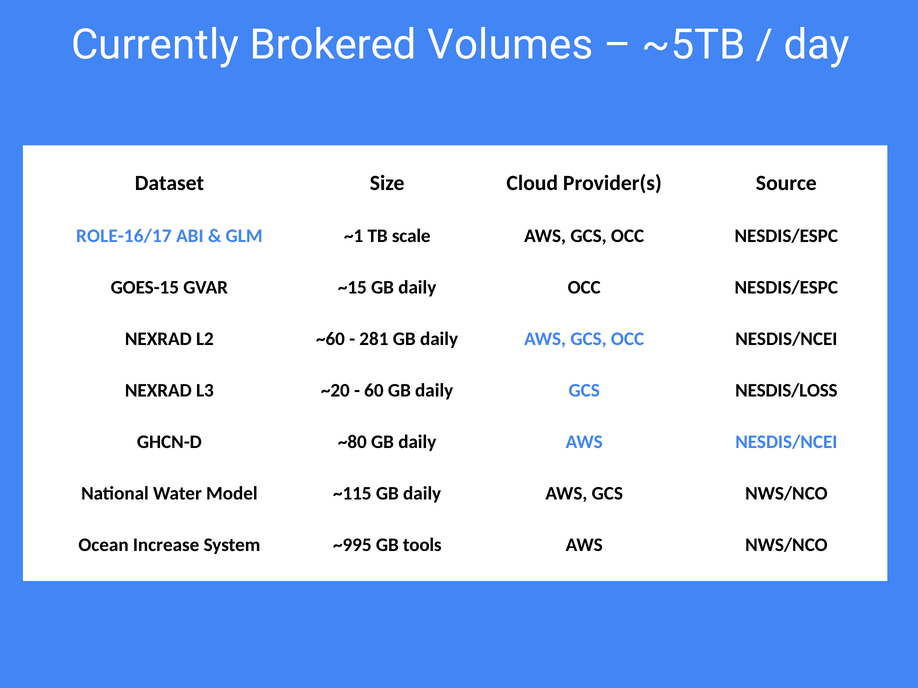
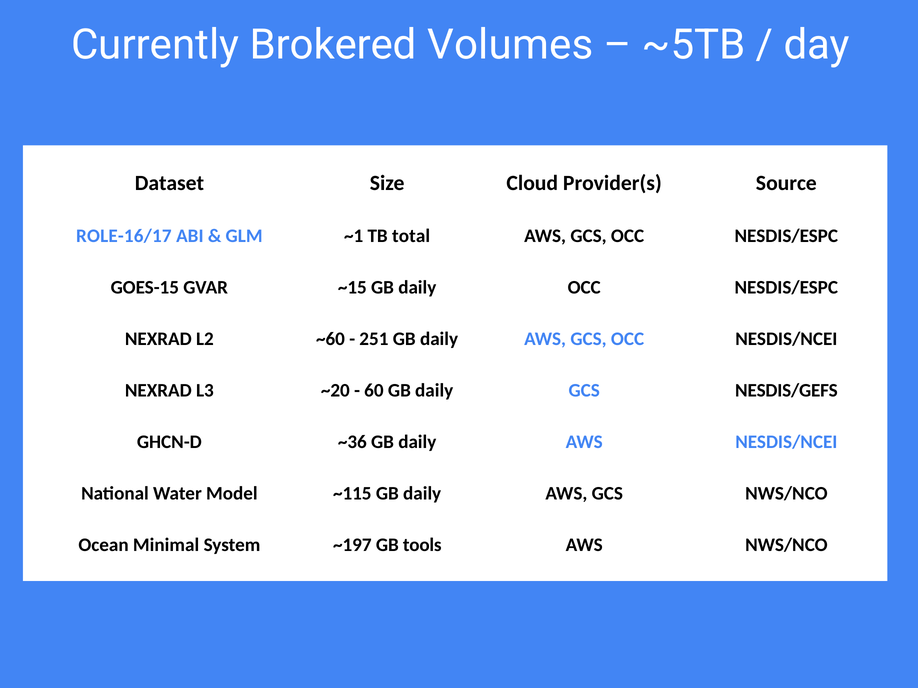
scale: scale -> total
281: 281 -> 251
NESDIS/LOSS: NESDIS/LOSS -> NESDIS/GEFS
~80: ~80 -> ~36
Increase: Increase -> Minimal
~995: ~995 -> ~197
